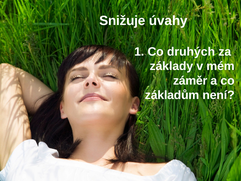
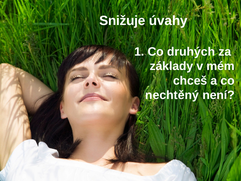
záměr: záměr -> chceš
základům: základům -> nechtěný
